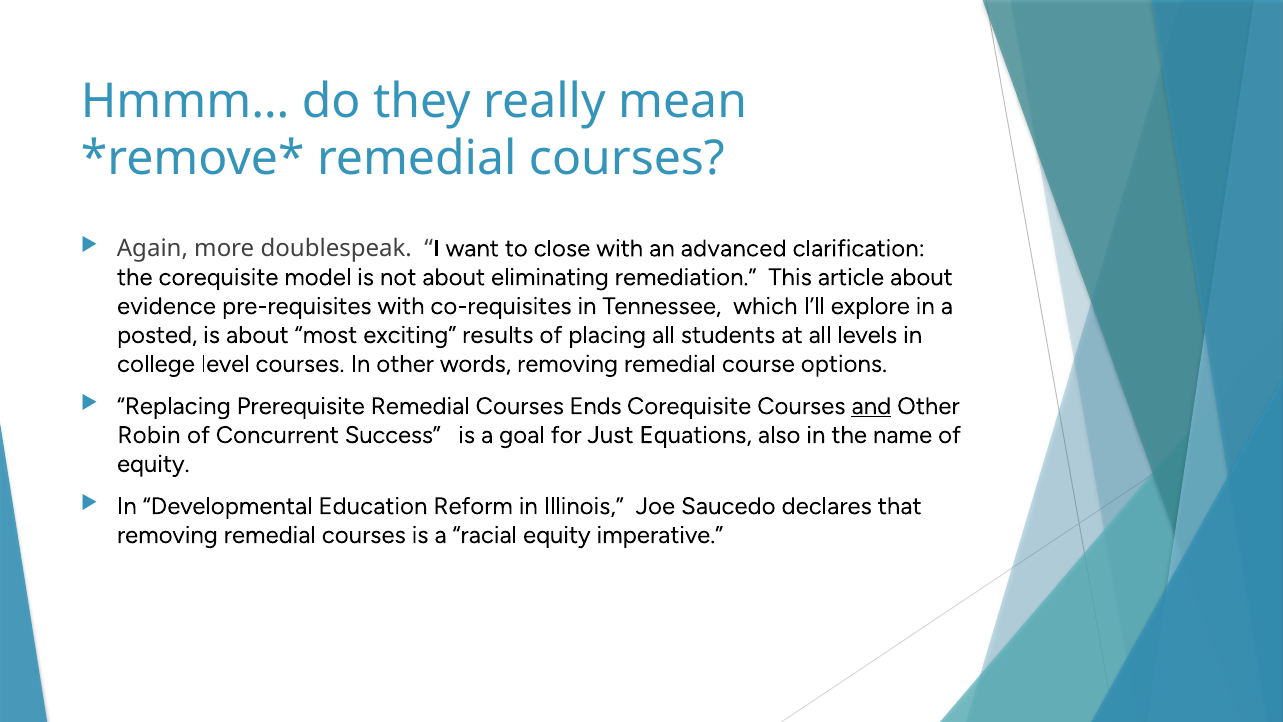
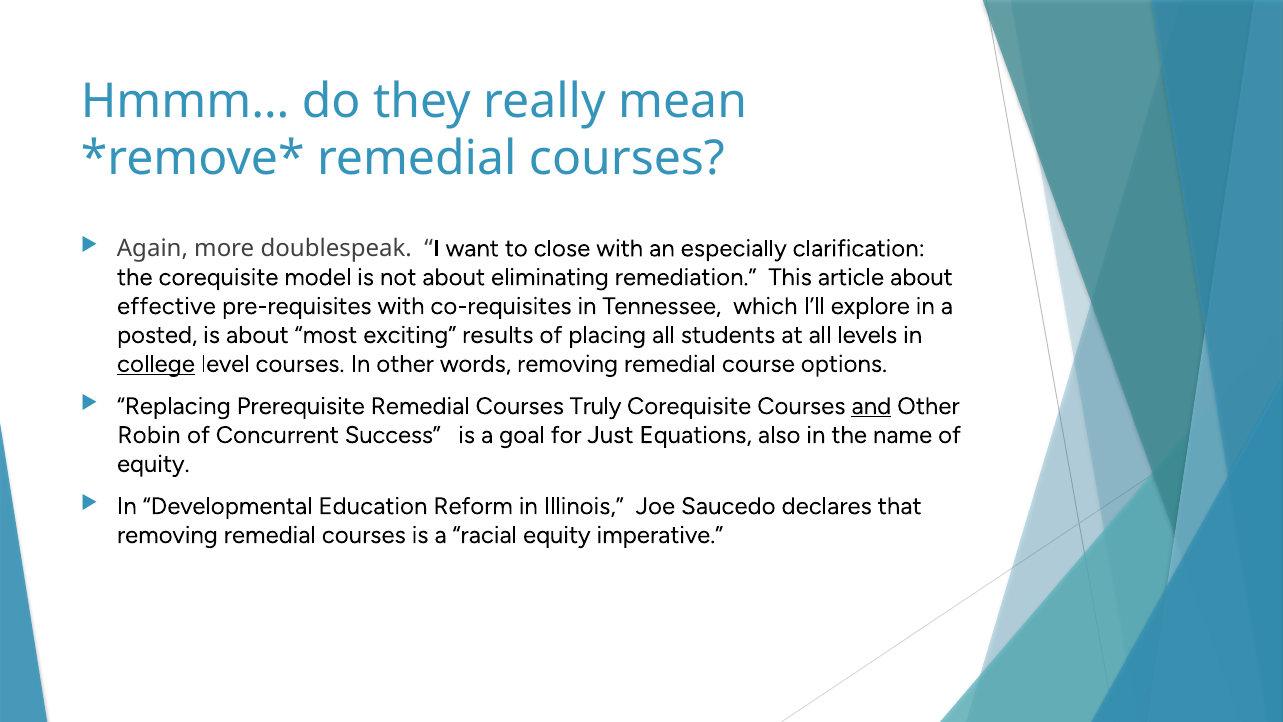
advanced: advanced -> especially
evidence: evidence -> effective
college underline: none -> present
Ends: Ends -> Truly
